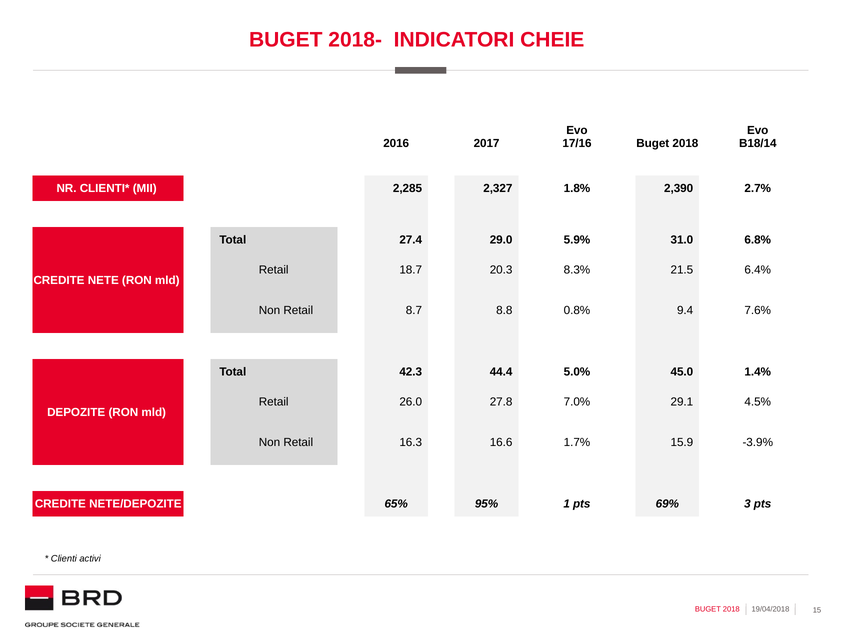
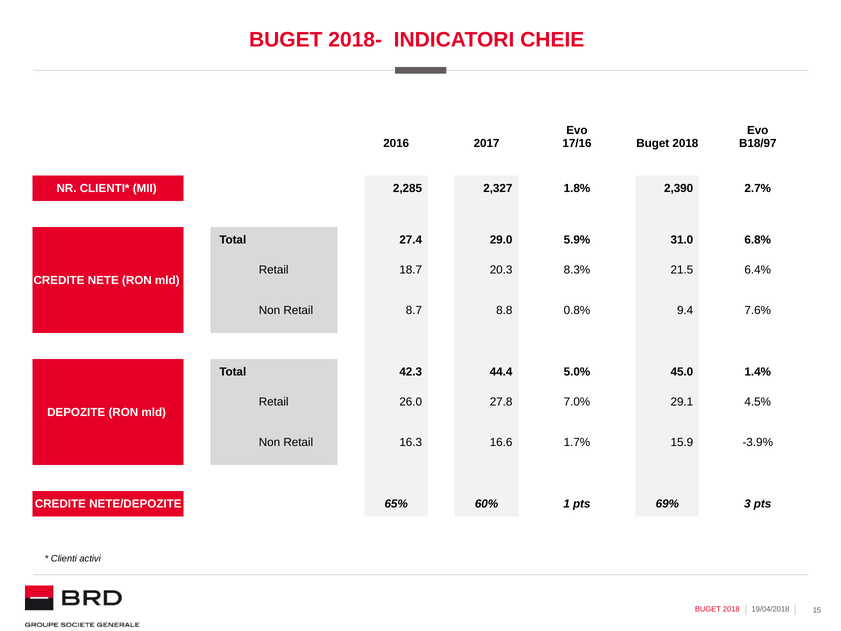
B18/14: B18/14 -> B18/97
95%: 95% -> 60%
